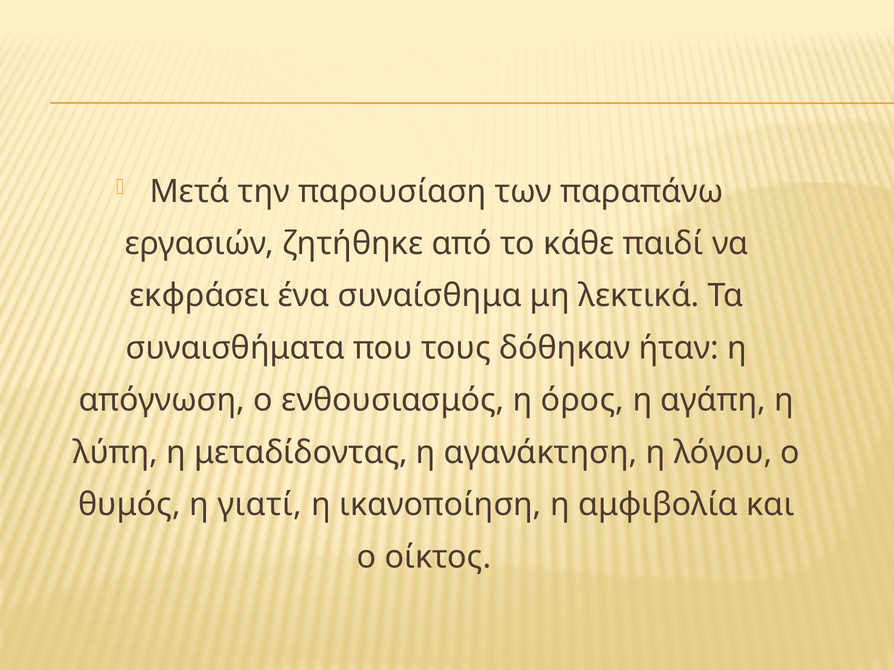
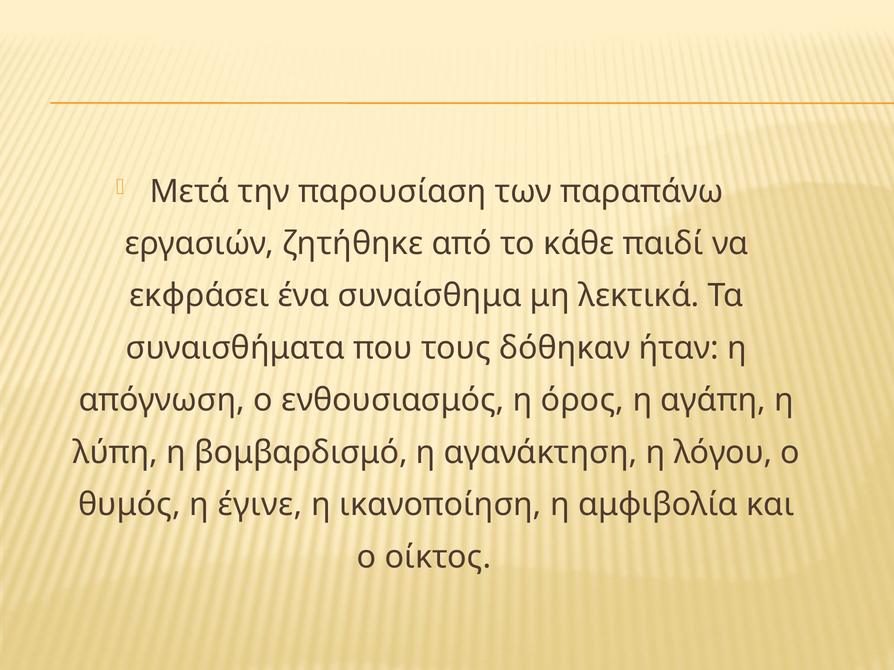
μεταδίδοντας: μεταδίδοντας -> βομβαρδισμό
γιατί: γιατί -> έγινε
